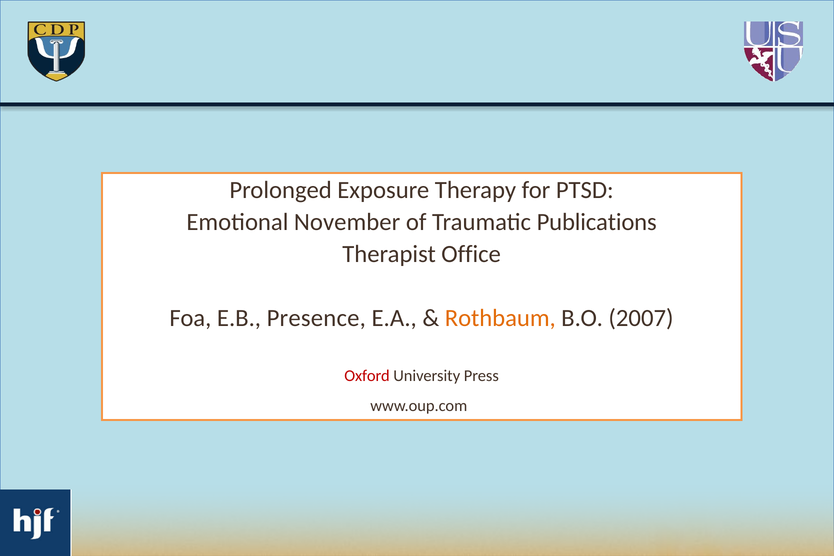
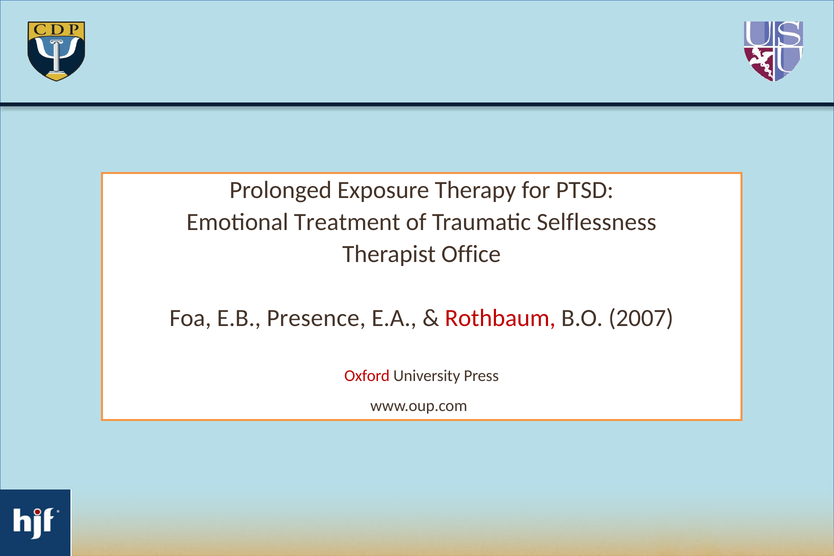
November: November -> Treatment
Publications: Publications -> Selflessness
Rothbaum colour: orange -> red
